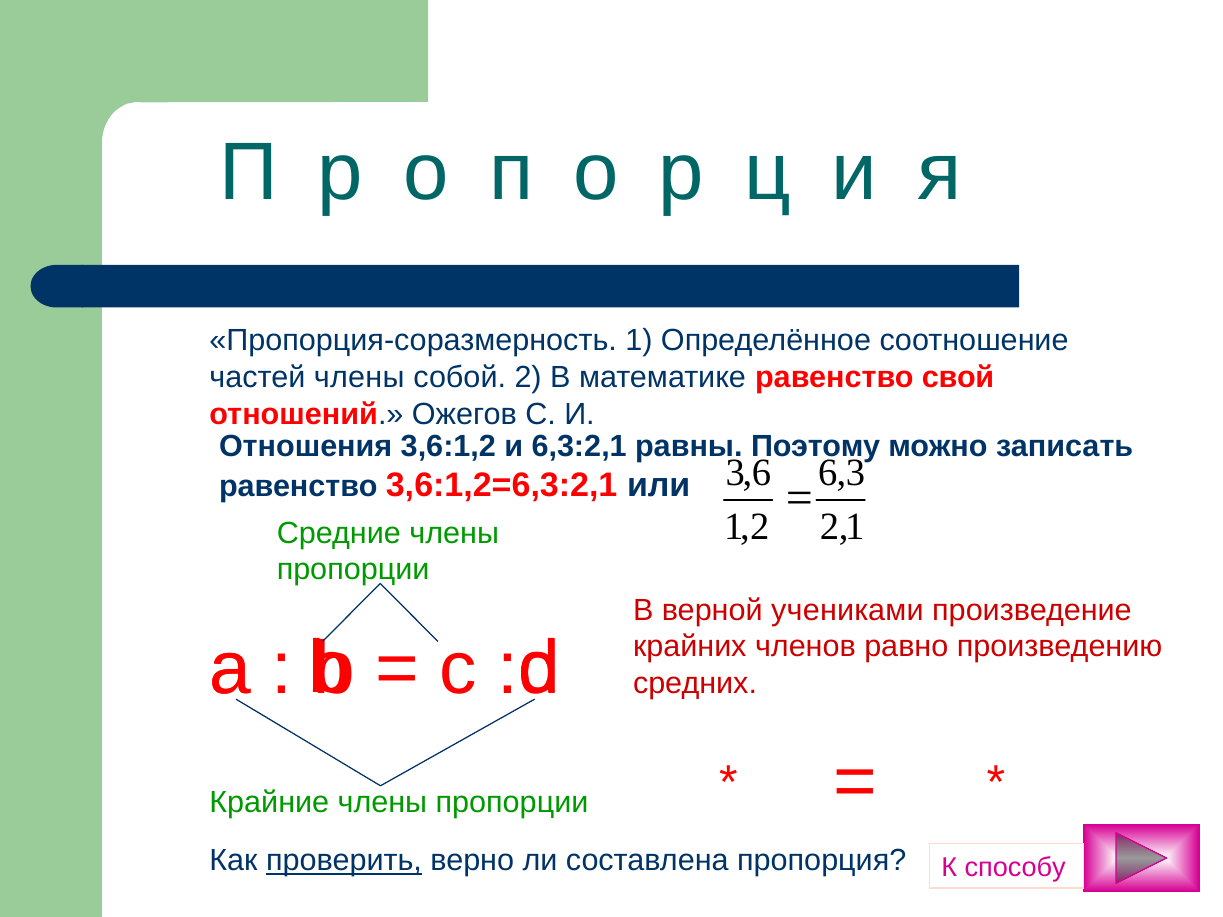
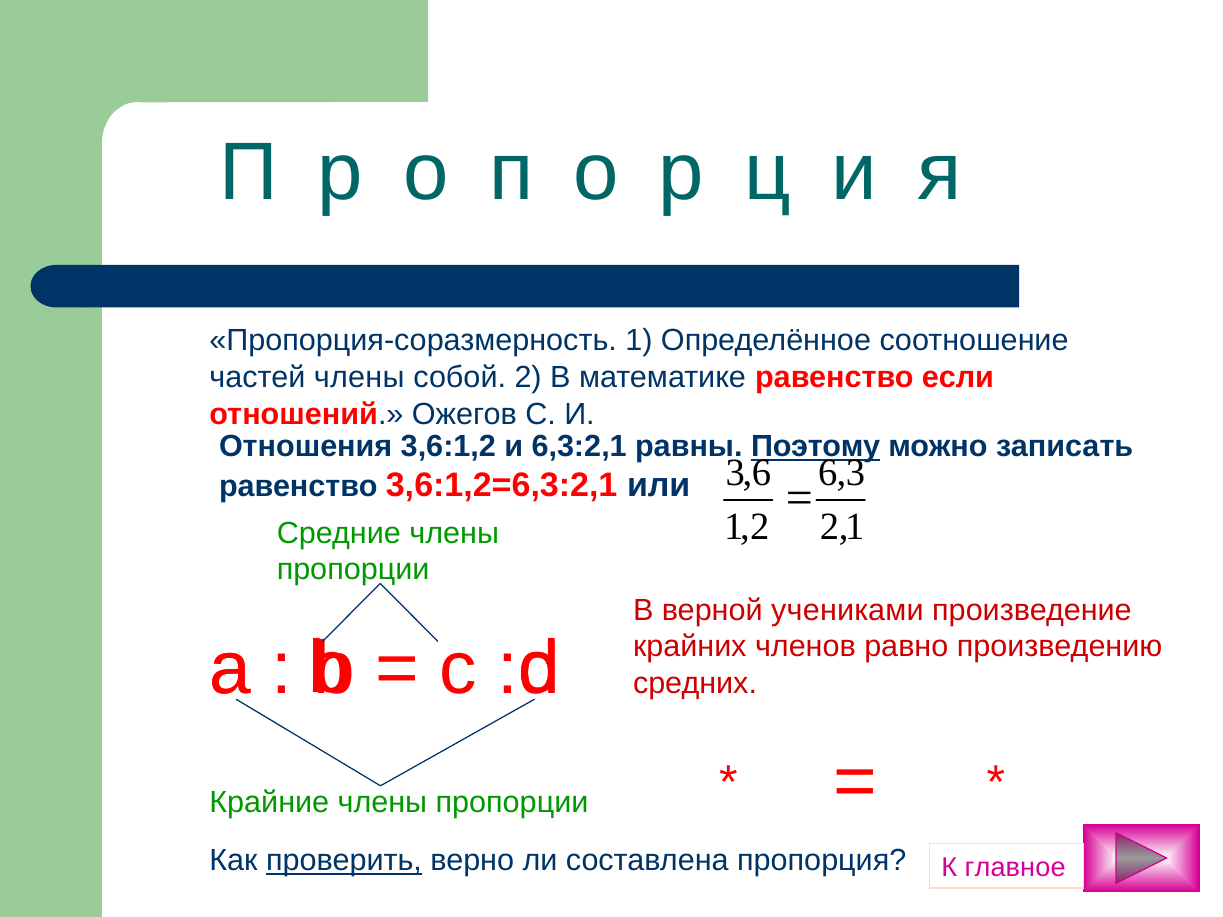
свой: свой -> если
Поэтому underline: none -> present
способу: способу -> главное
